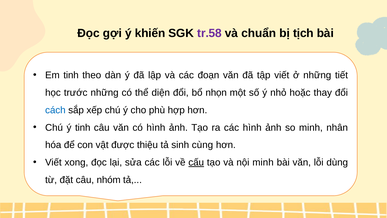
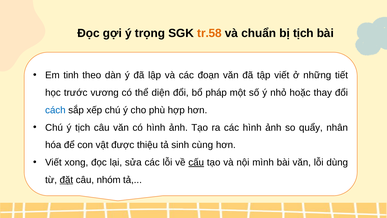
khiến: khiến -> trọng
tr.58 colour: purple -> orange
trước những: những -> vương
nhọn: nhọn -> pháp
ý tinh: tinh -> tịch
so minh: minh -> quẩy
nội minh: minh -> mình
đặt underline: none -> present
